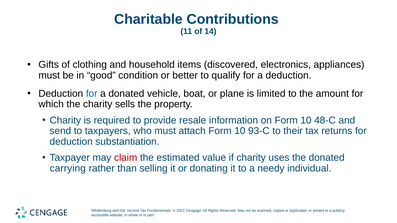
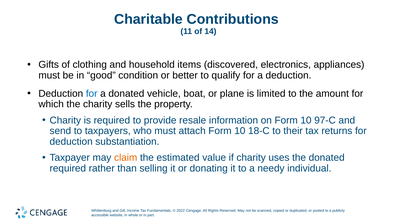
48-C: 48-C -> 97-C
93-C: 93-C -> 18-C
claim colour: red -> orange
carrying at (68, 169): carrying -> required
